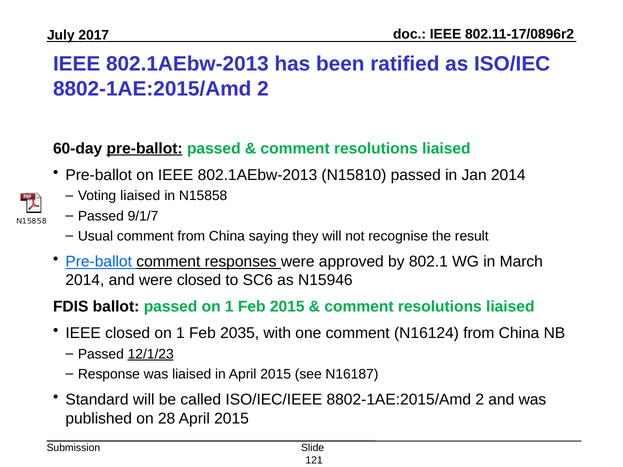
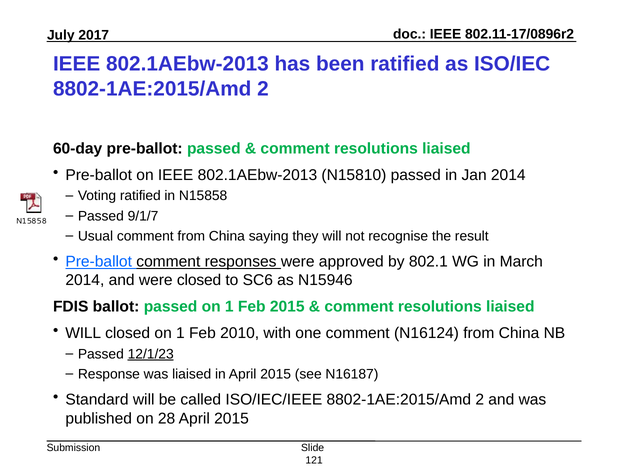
pre-ballot at (145, 149) underline: present -> none
Voting liaised: liaised -> ratified
IEEE at (83, 333): IEEE -> WILL
2035: 2035 -> 2010
